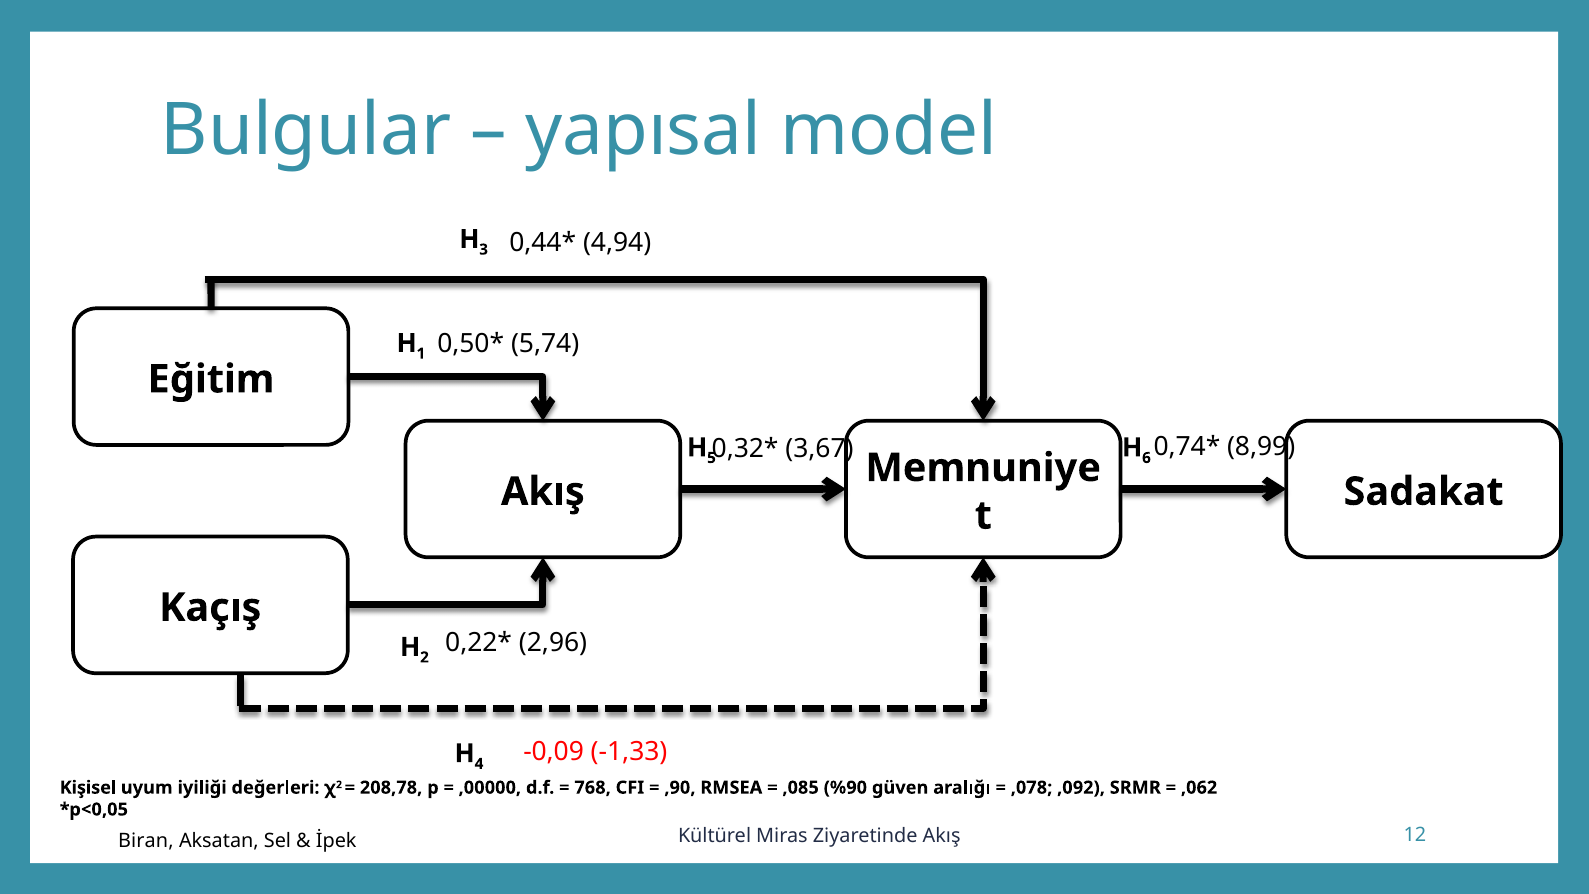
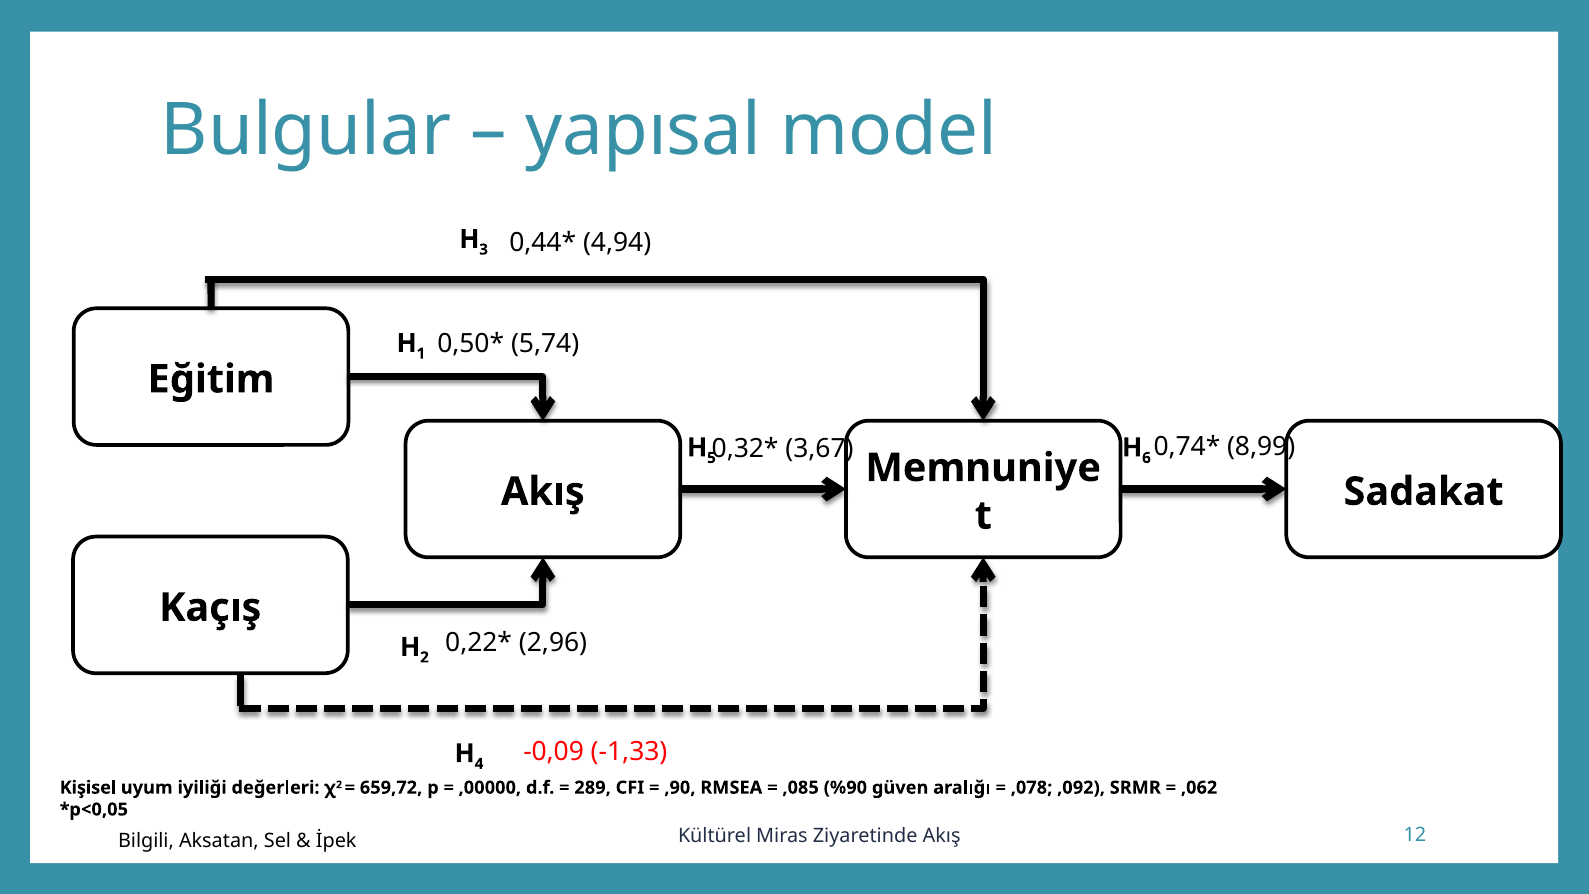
208,78: 208,78 -> 659,72
768: 768 -> 289
Biran: Biran -> Bilgili
